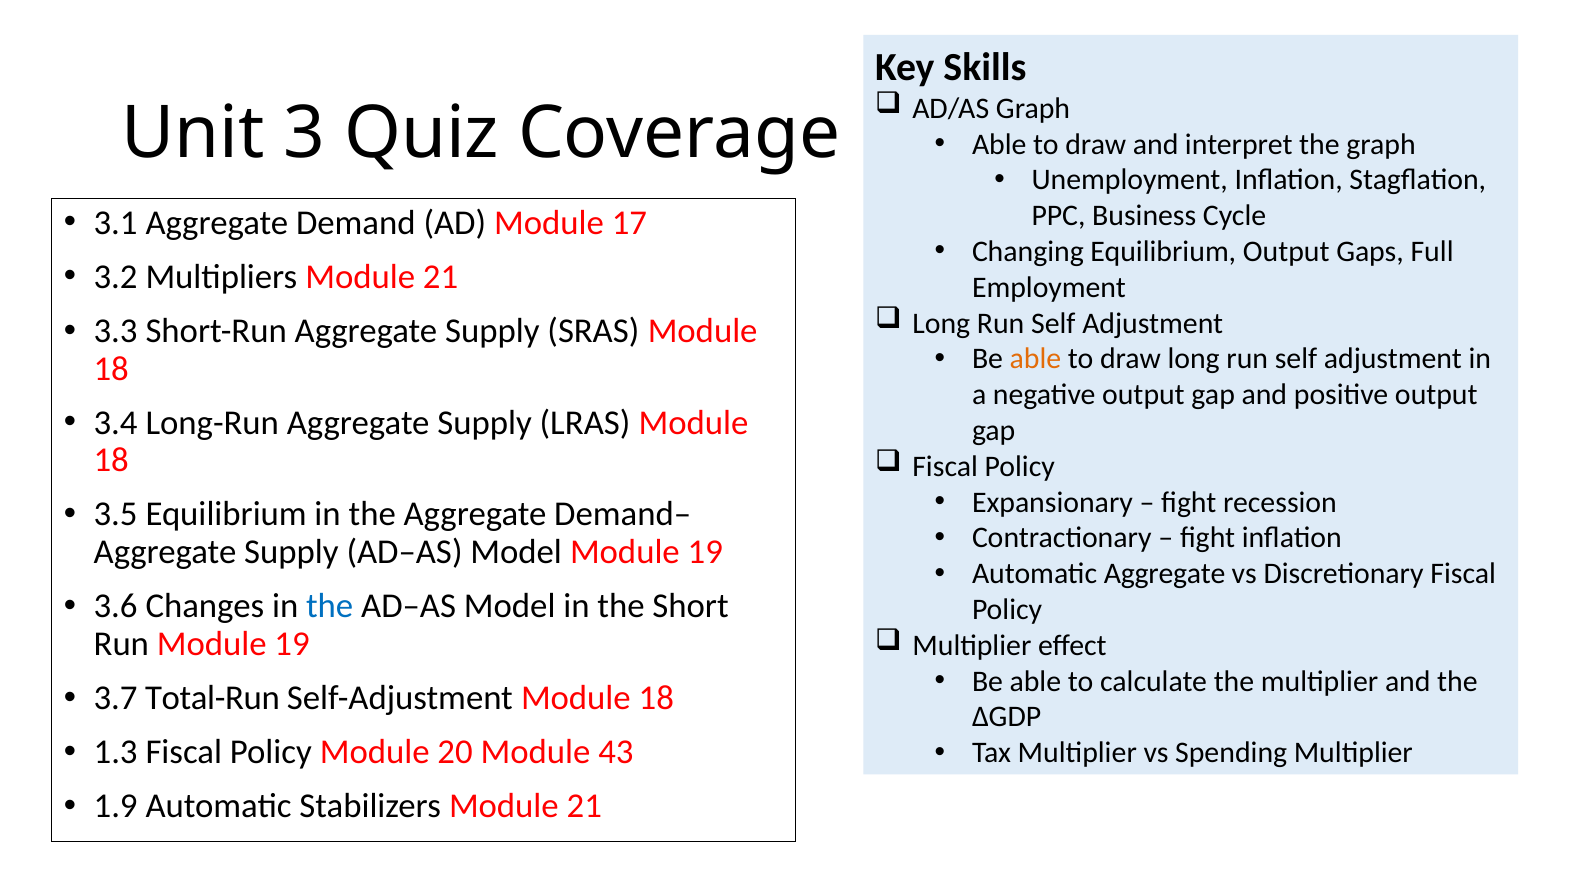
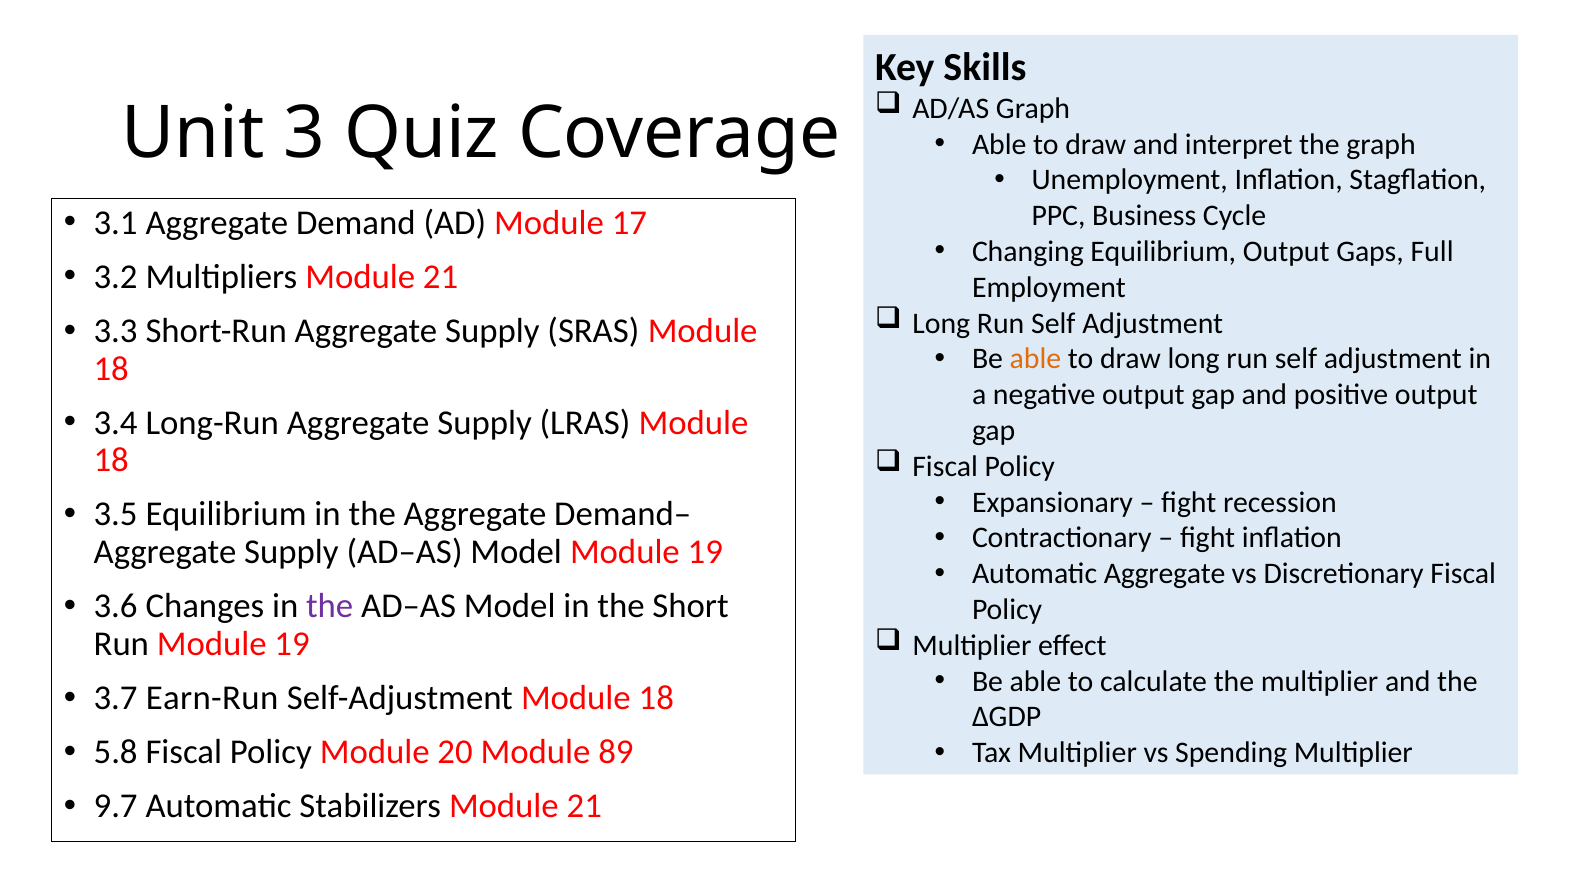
the at (330, 606) colour: blue -> purple
Total-Run: Total-Run -> Earn-Run
1.3: 1.3 -> 5.8
43: 43 -> 89
1.9: 1.9 -> 9.7
